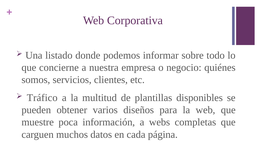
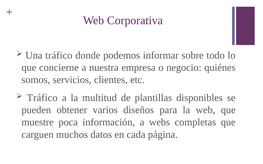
Una listado: listado -> tráfico
